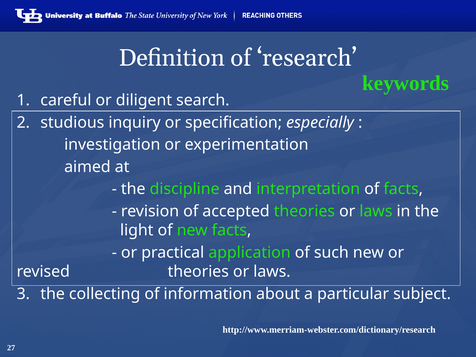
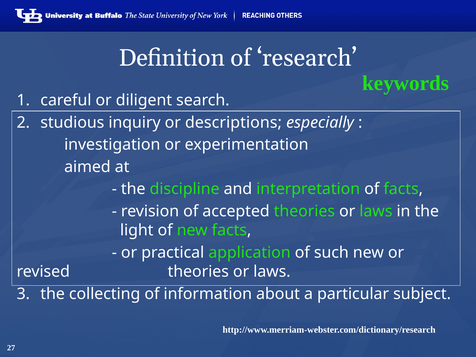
specification: specification -> descriptions
